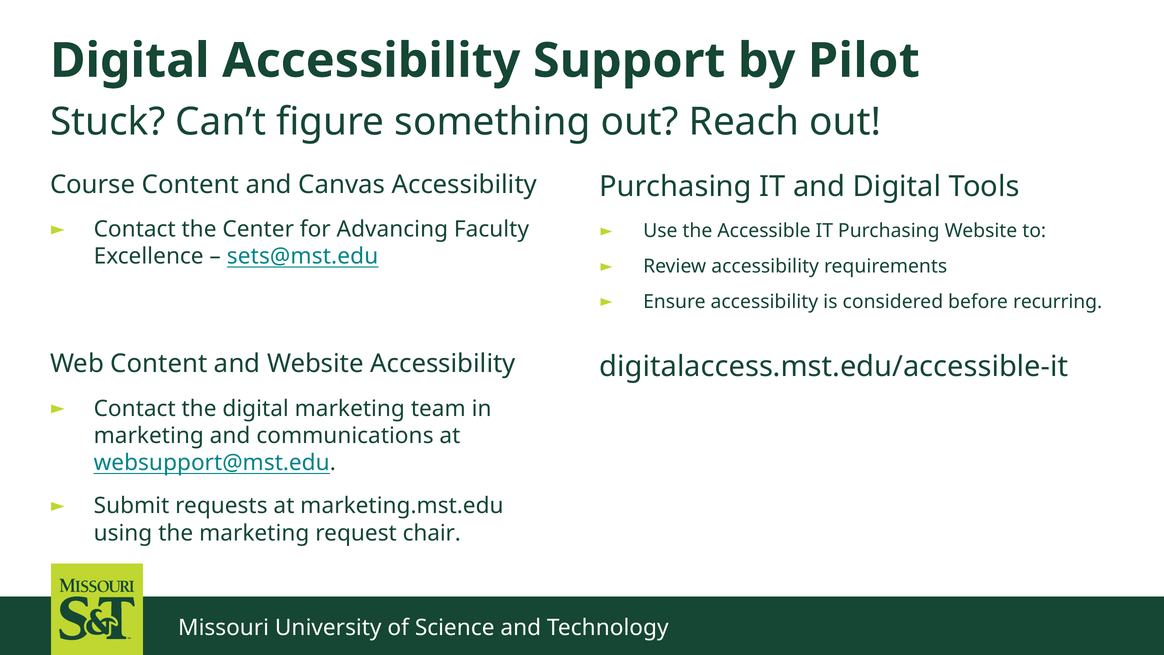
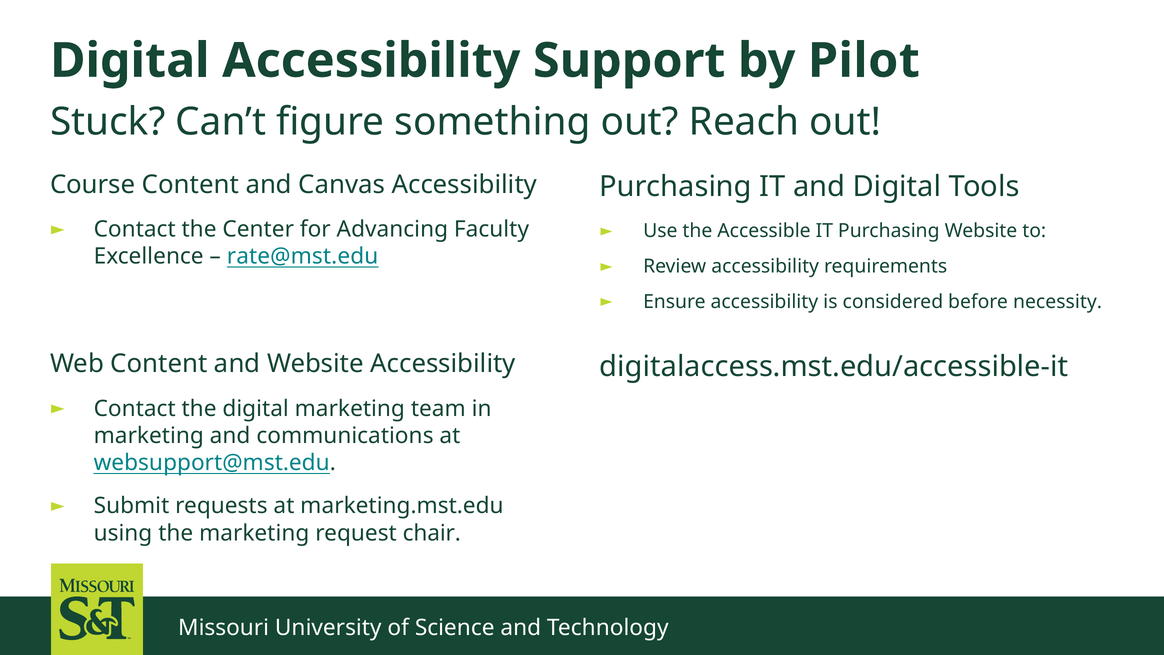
sets@mst.edu: sets@mst.edu -> rate@mst.edu
recurring: recurring -> necessity
